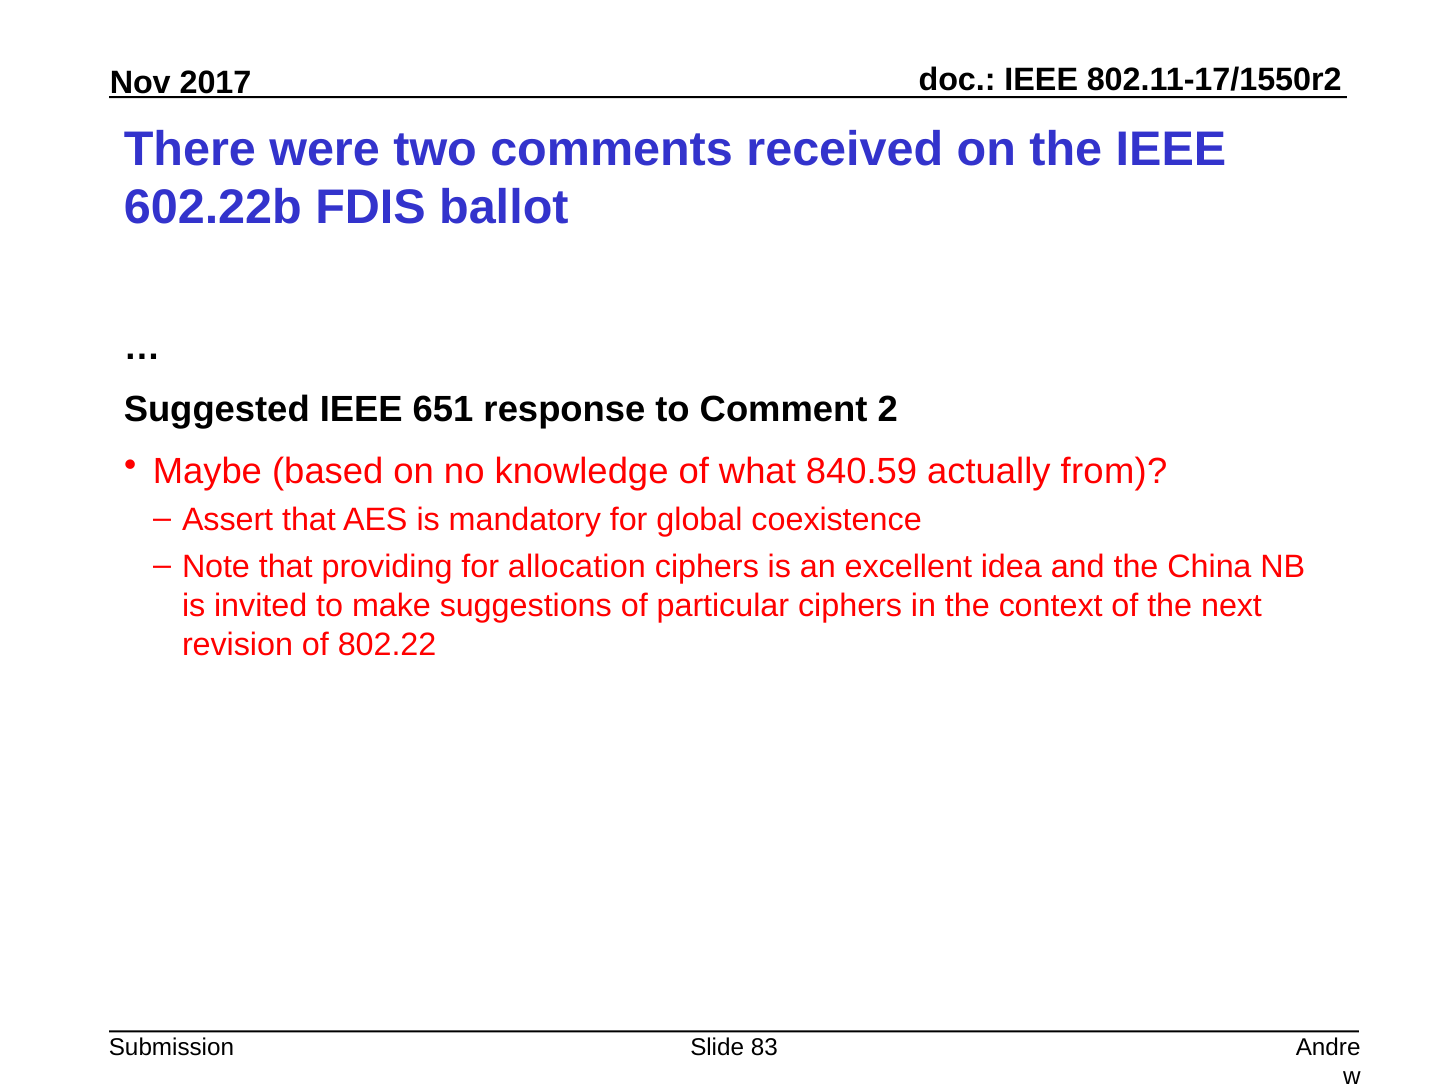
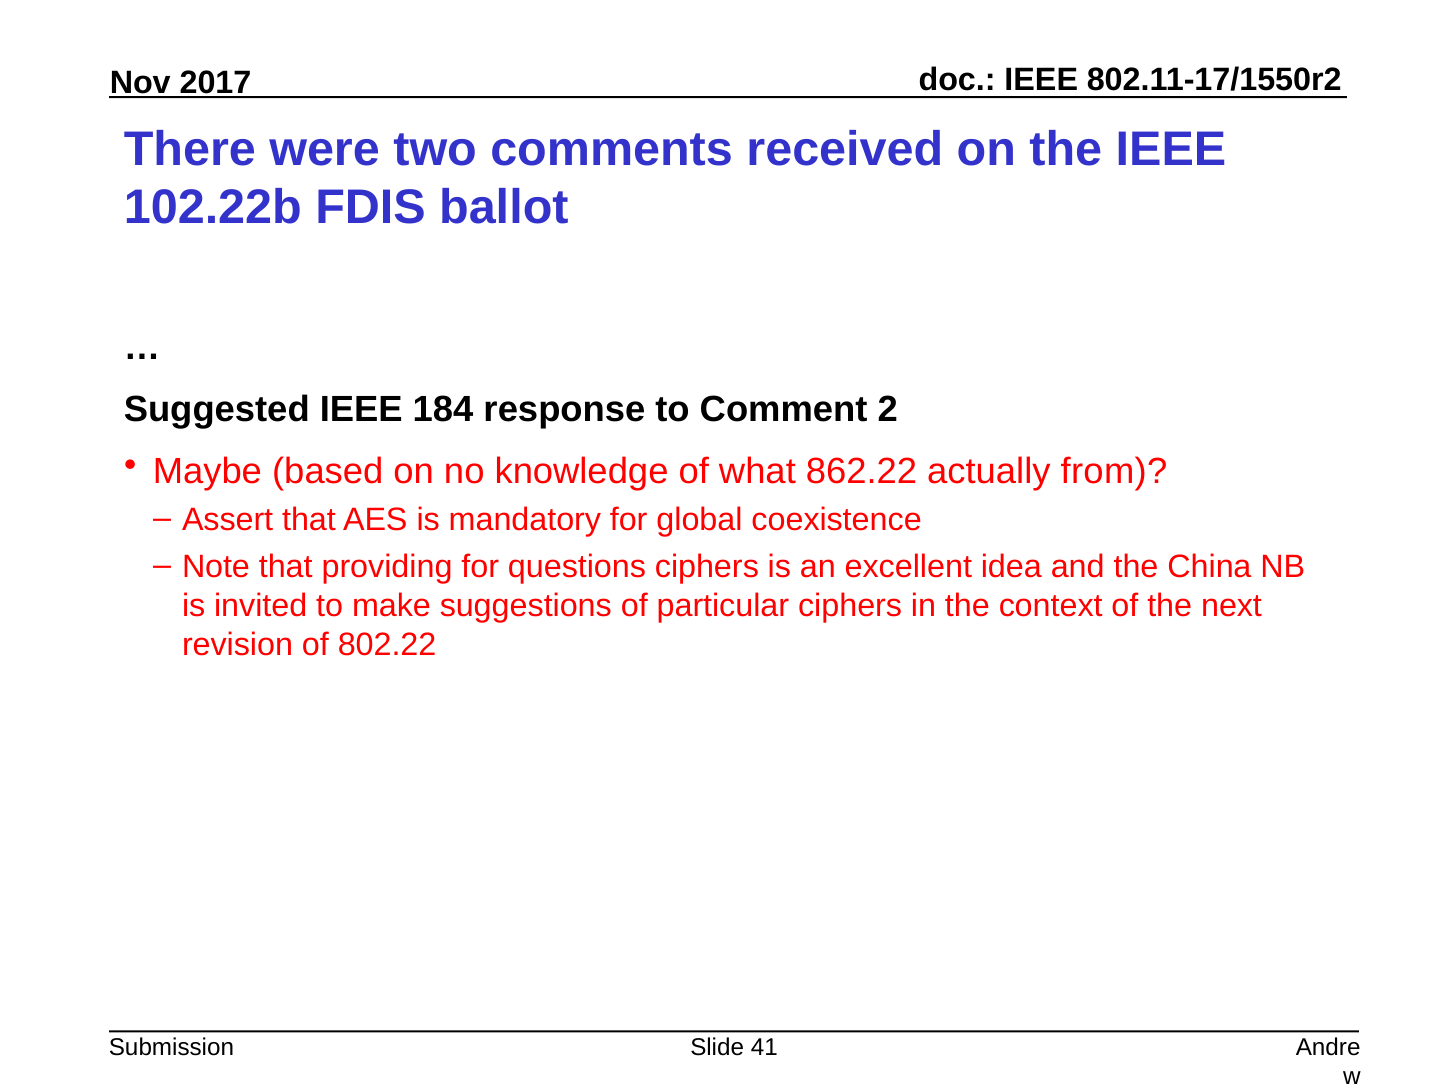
602.22b: 602.22b -> 102.22b
651: 651 -> 184
840.59: 840.59 -> 862.22
allocation: allocation -> questions
83: 83 -> 41
